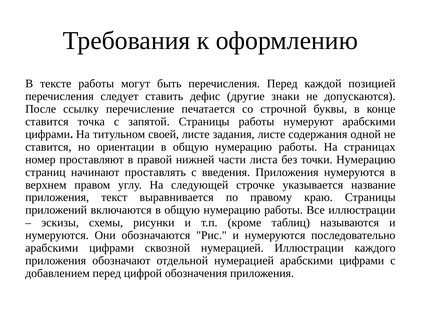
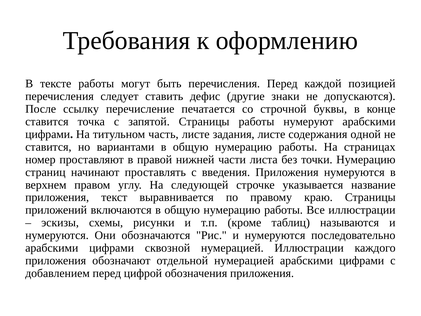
своей: своей -> часть
ориентации: ориентации -> вариантами
